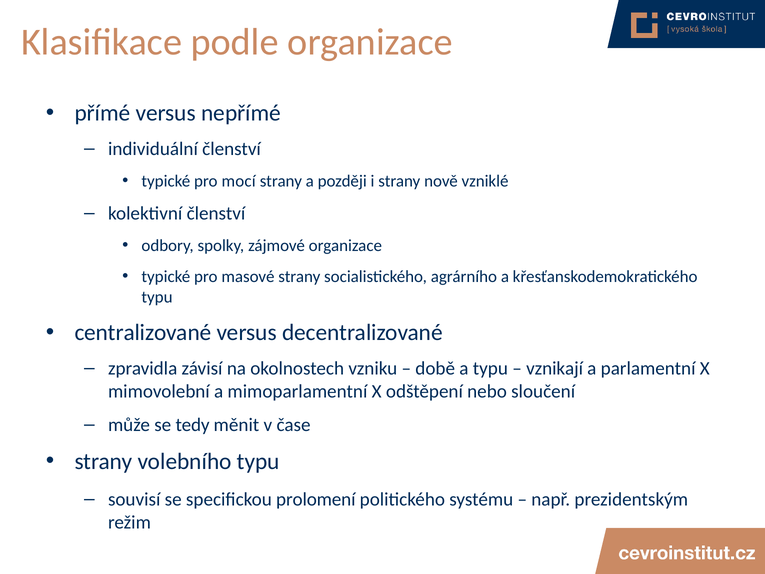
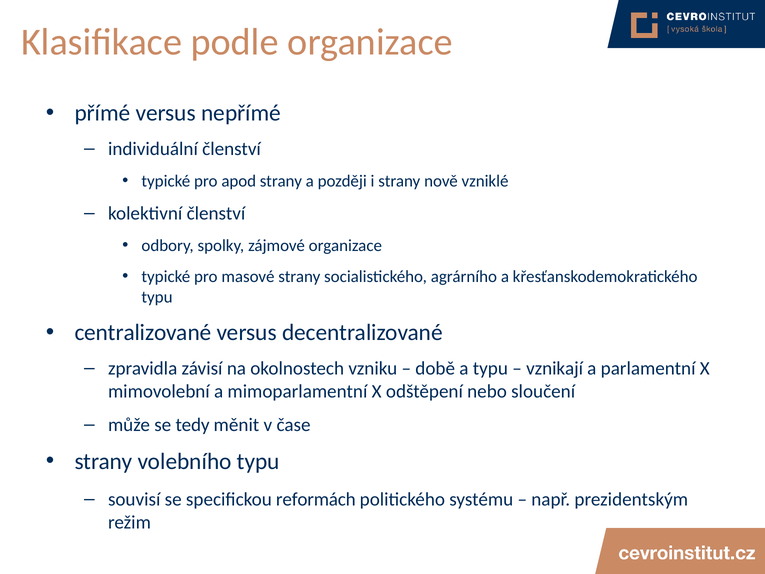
mocí: mocí -> apod
prolomení: prolomení -> reformách
